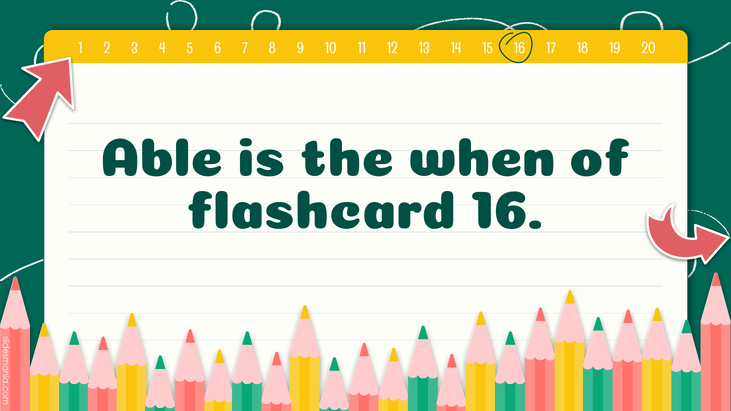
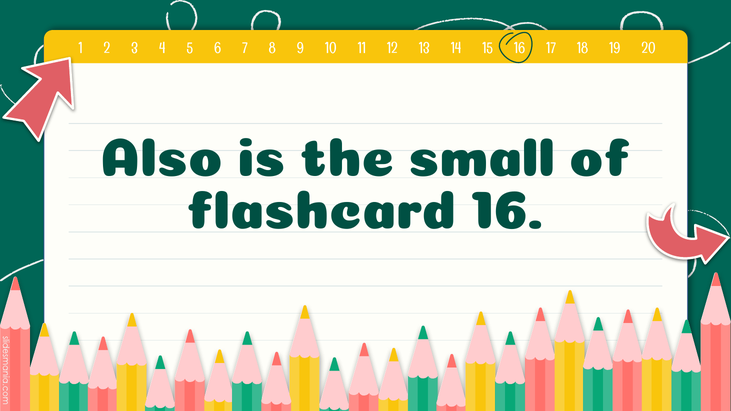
Able: Able -> Also
when: when -> small
